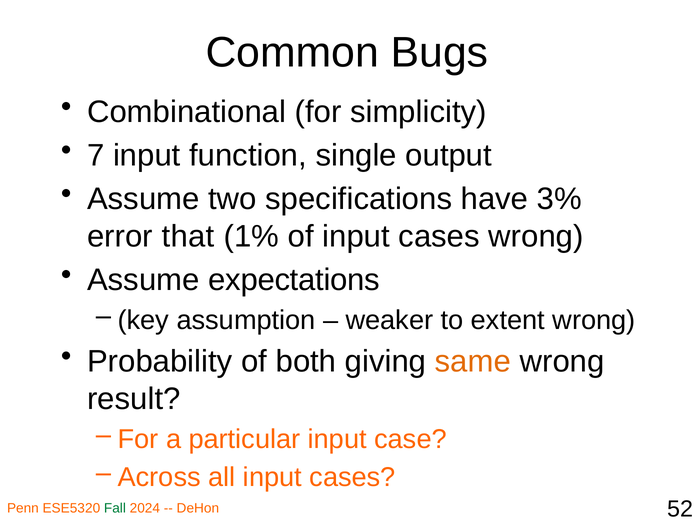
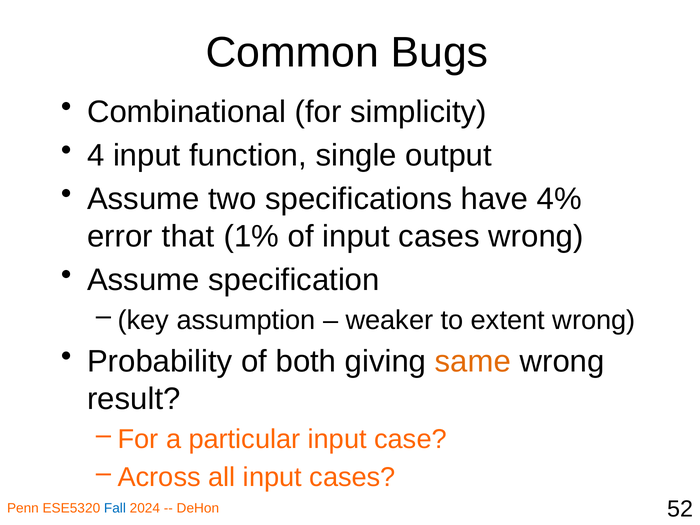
7: 7 -> 4
3%: 3% -> 4%
expectations: expectations -> specification
Fall colour: green -> blue
